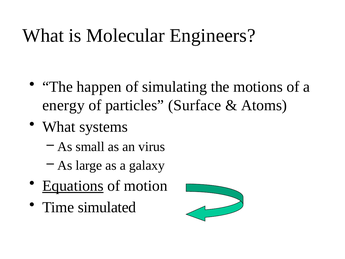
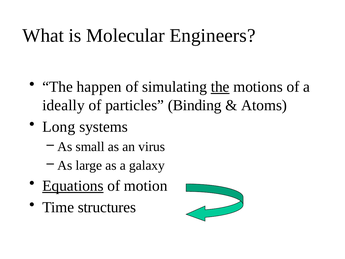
the at (220, 87) underline: none -> present
energy: energy -> ideally
Surface: Surface -> Binding
What at (59, 127): What -> Long
simulated: simulated -> structures
